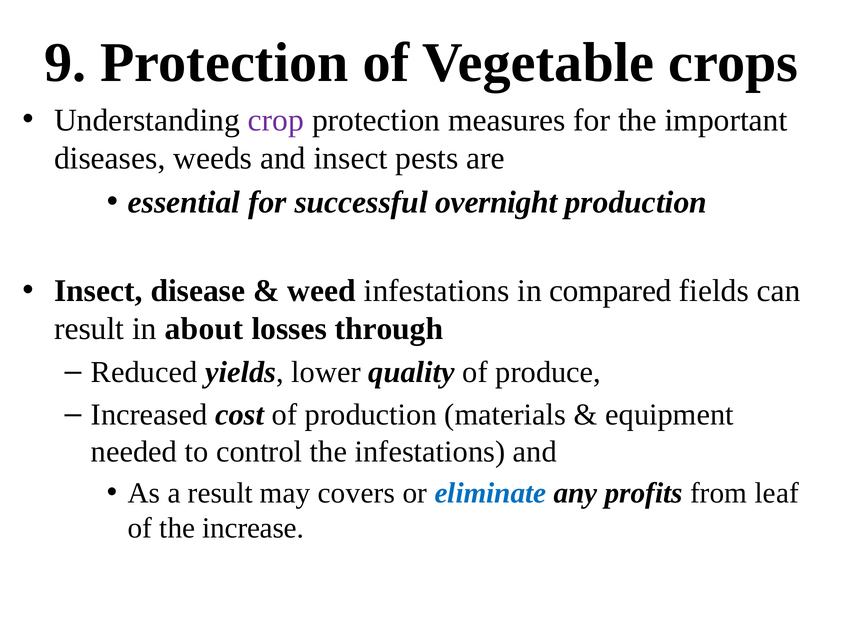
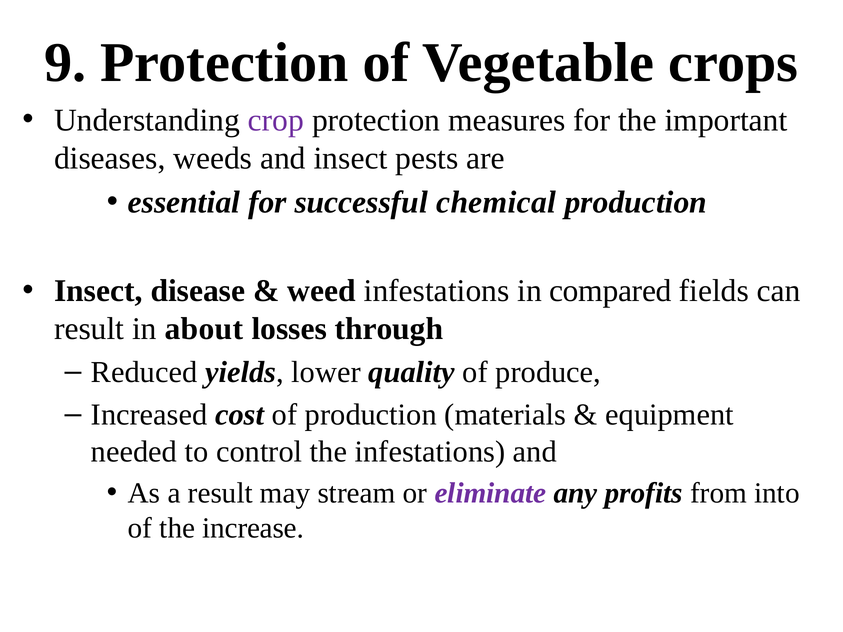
overnight: overnight -> chemical
covers: covers -> stream
eliminate colour: blue -> purple
leaf: leaf -> into
